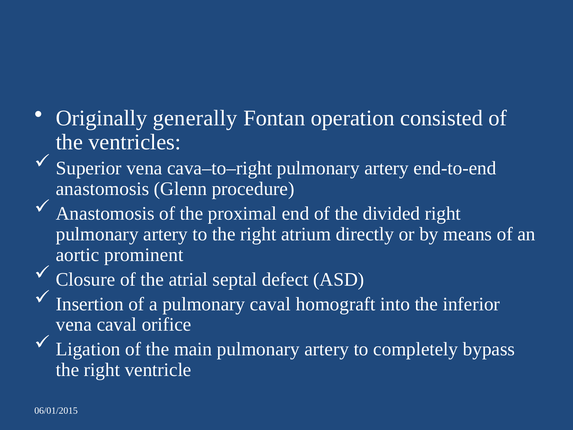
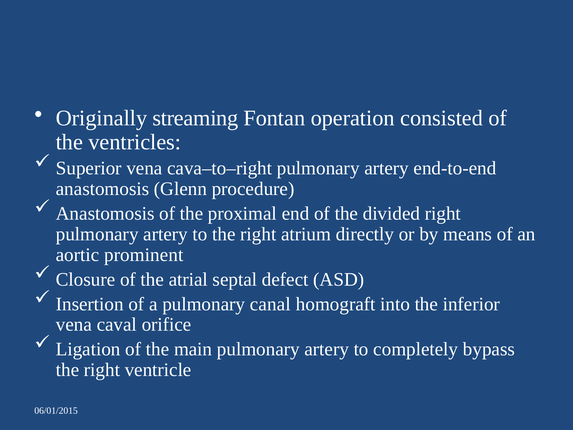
generally: generally -> streaming
pulmonary caval: caval -> canal
